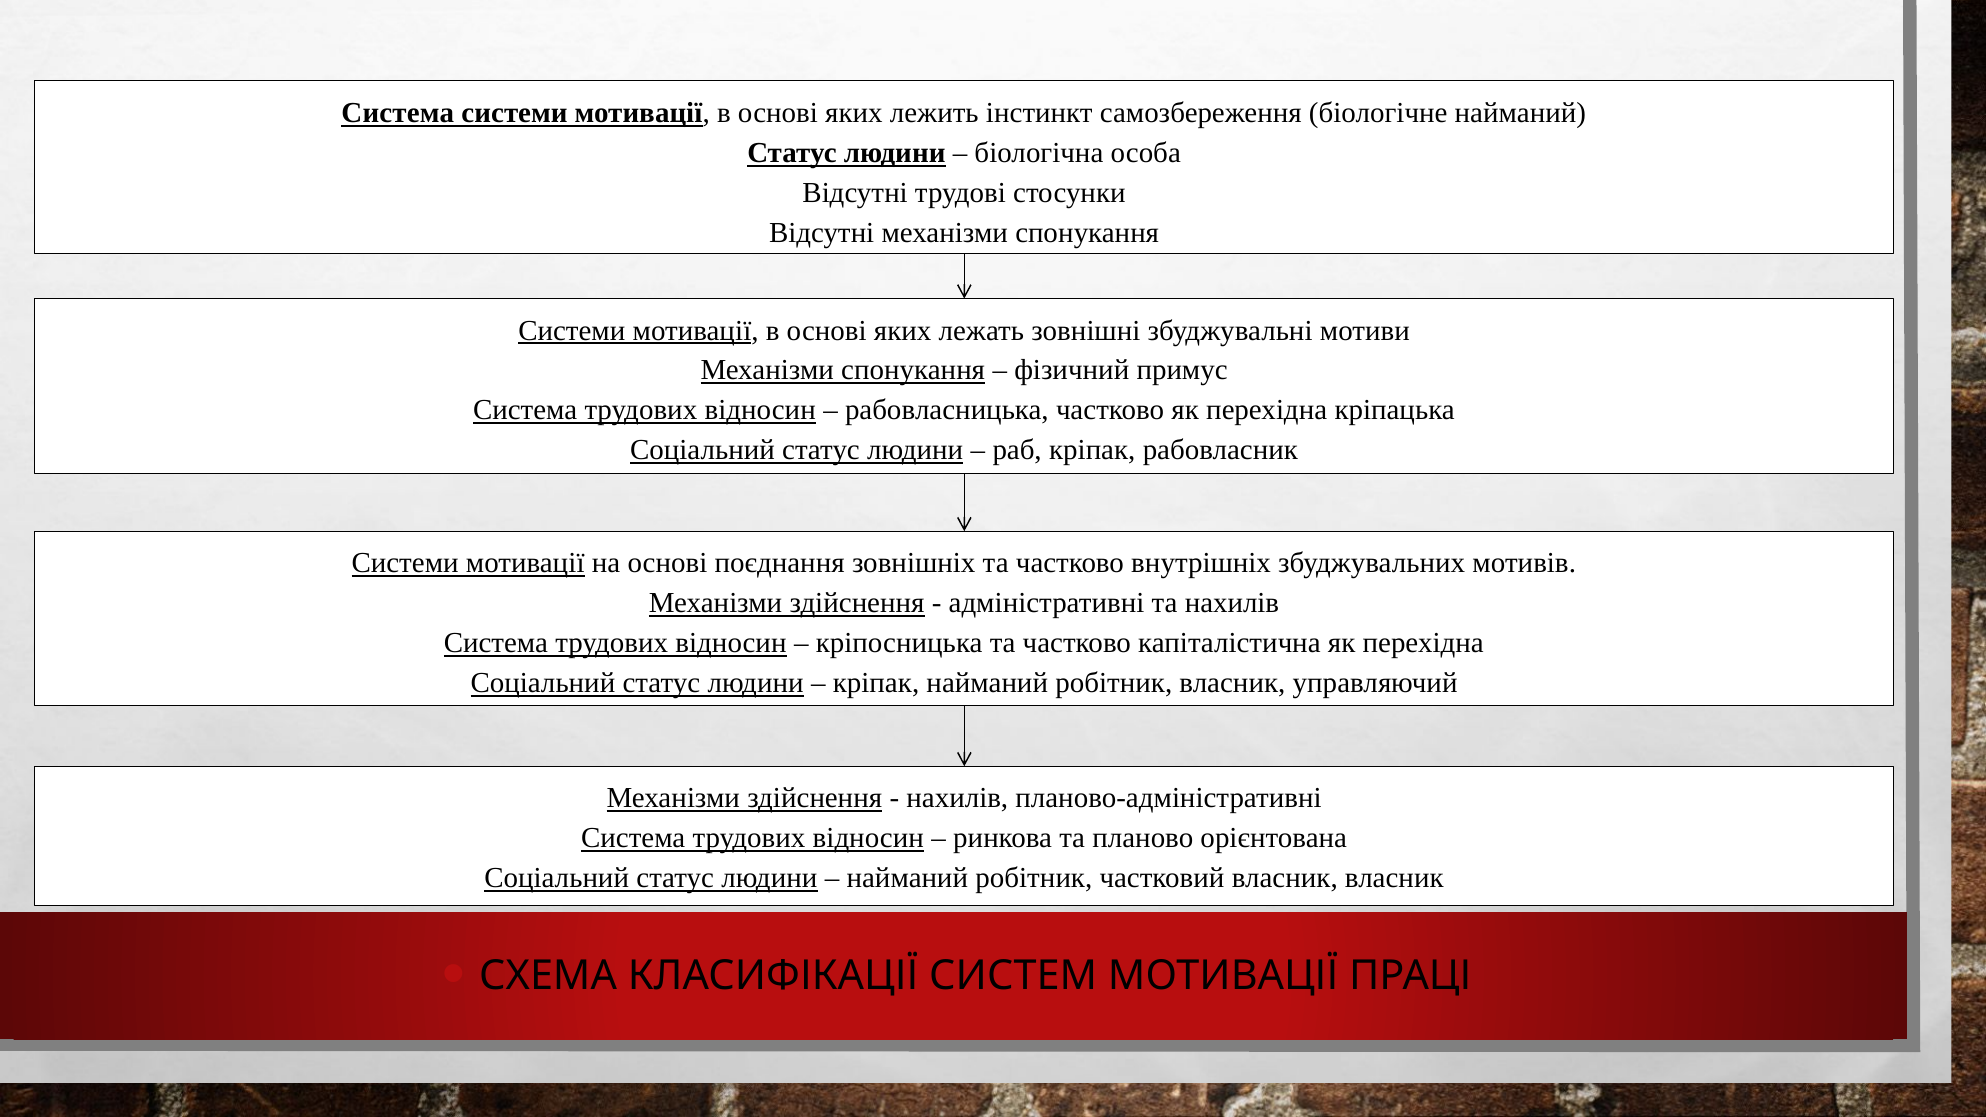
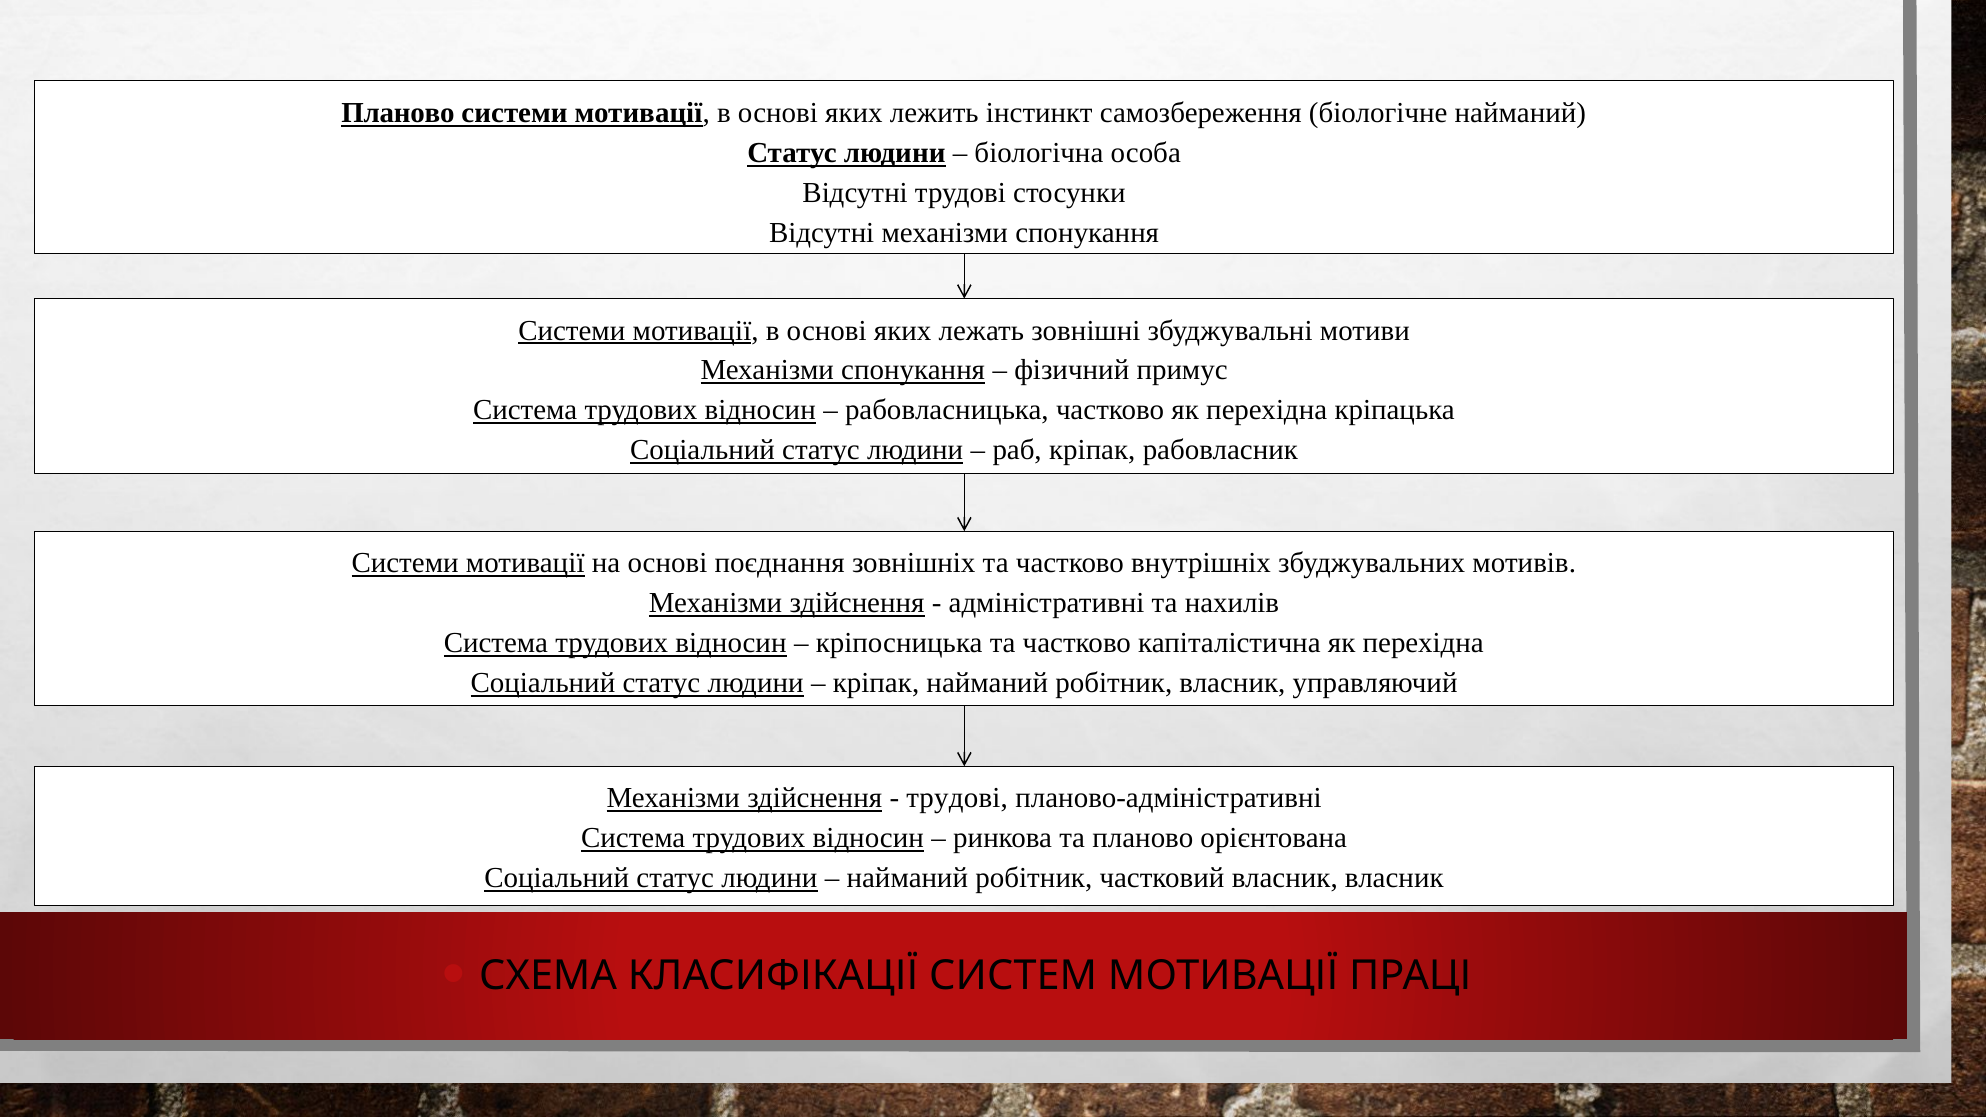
Система at (398, 113): Система -> Планово
нахилів at (957, 798): нахилів -> трудові
